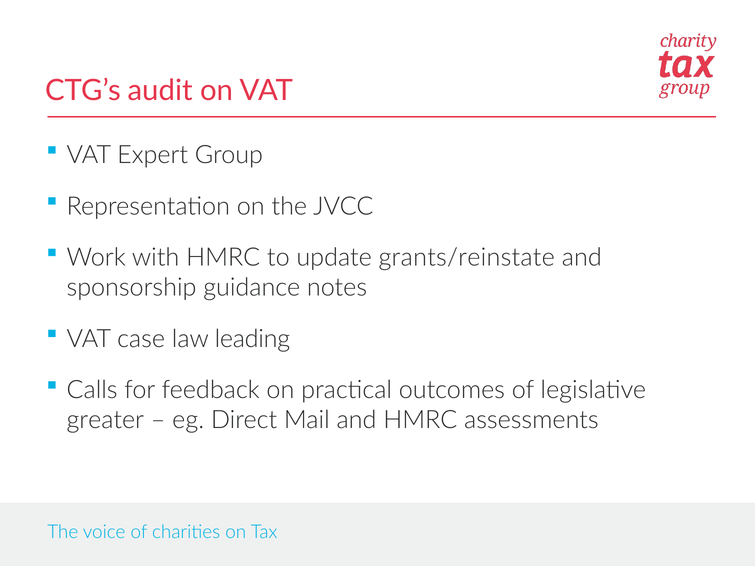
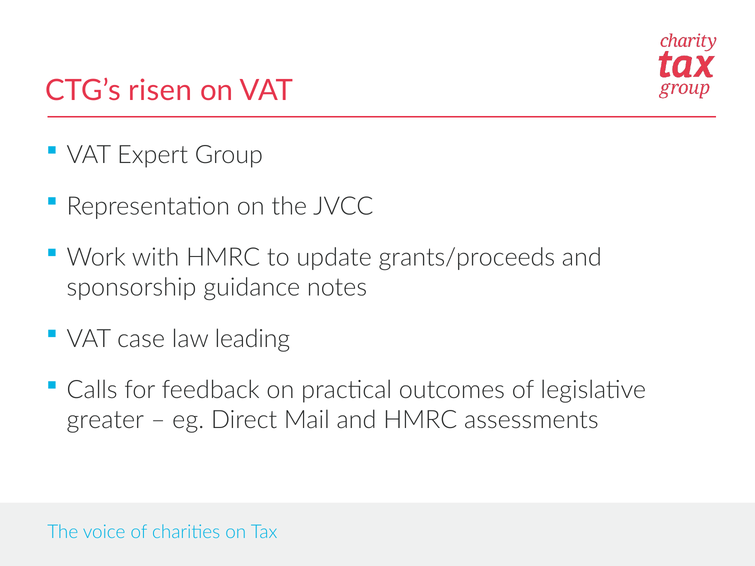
audit: audit -> risen
grants/reinstate: grants/reinstate -> grants/proceeds
